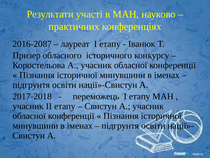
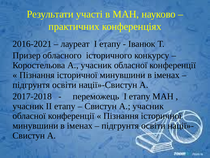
2016-2087: 2016-2087 -> 2016-2021
